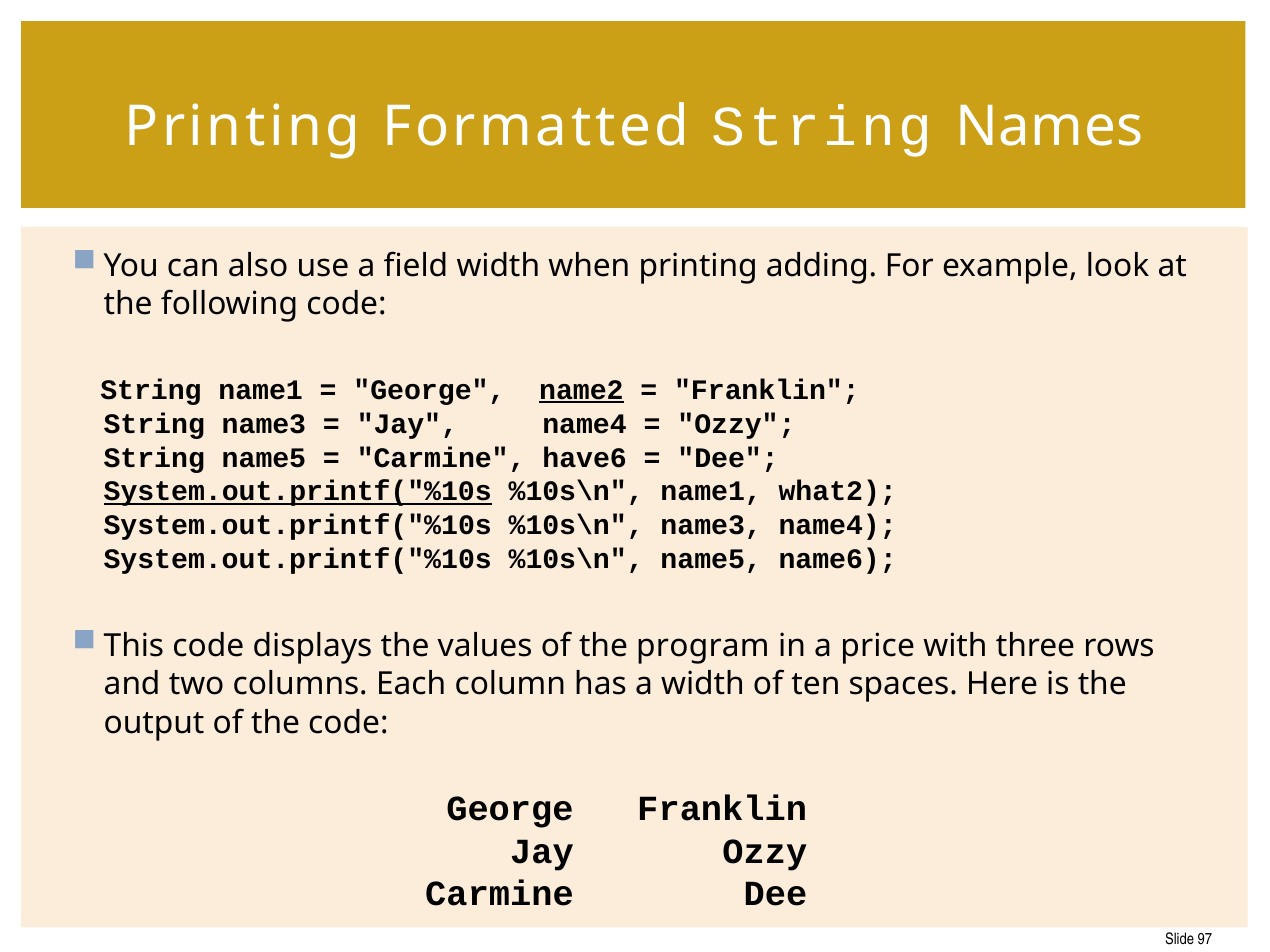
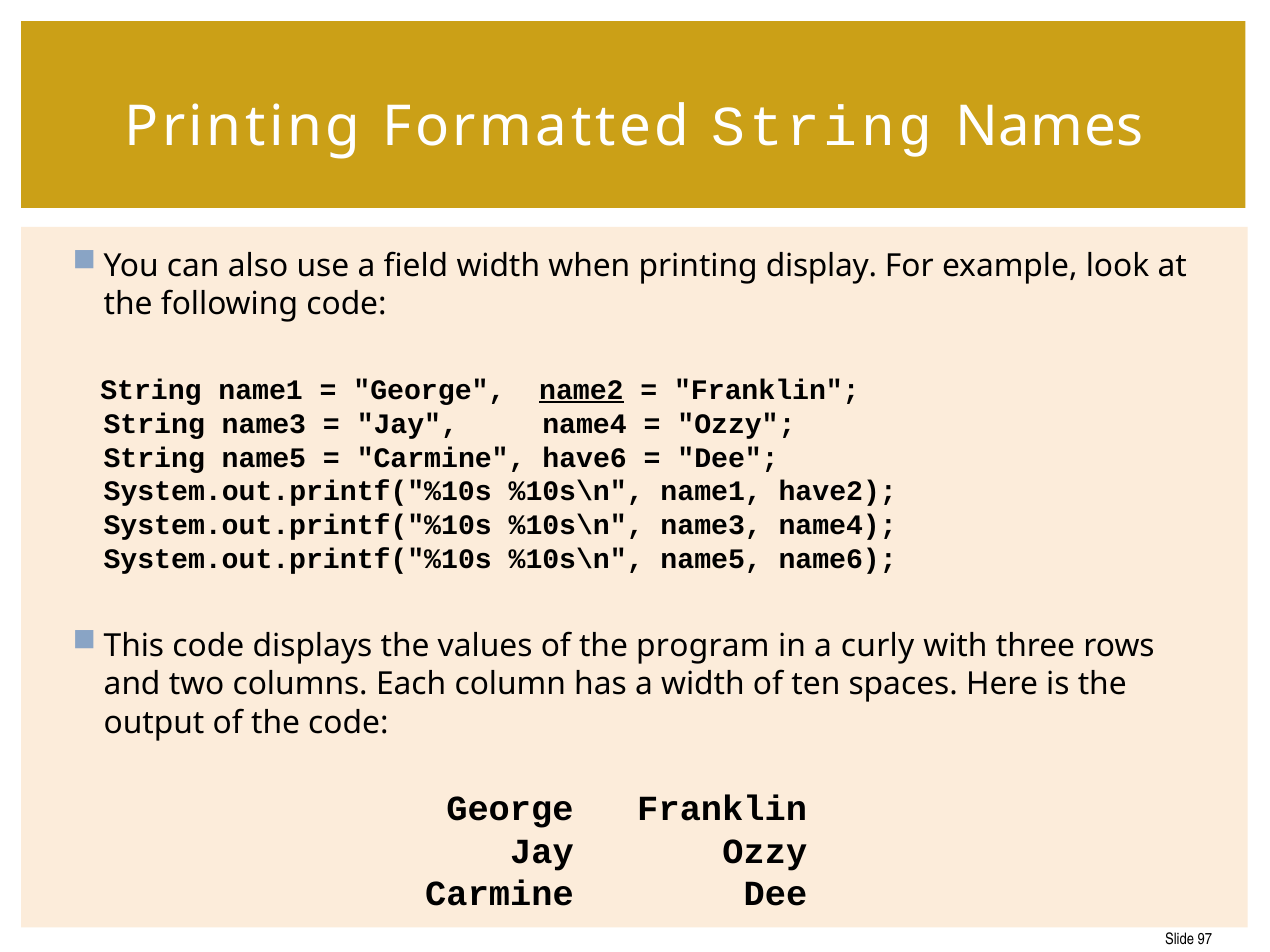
adding: adding -> display
System.out.printf("%10s at (298, 492) underline: present -> none
what2: what2 -> have2
price: price -> curly
